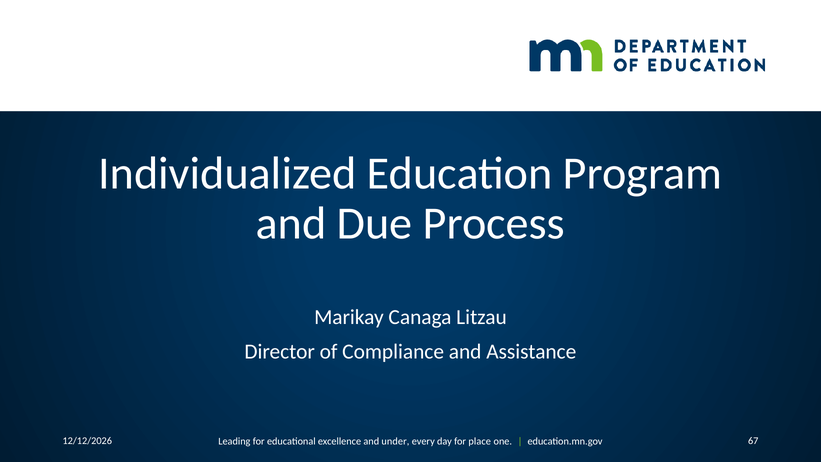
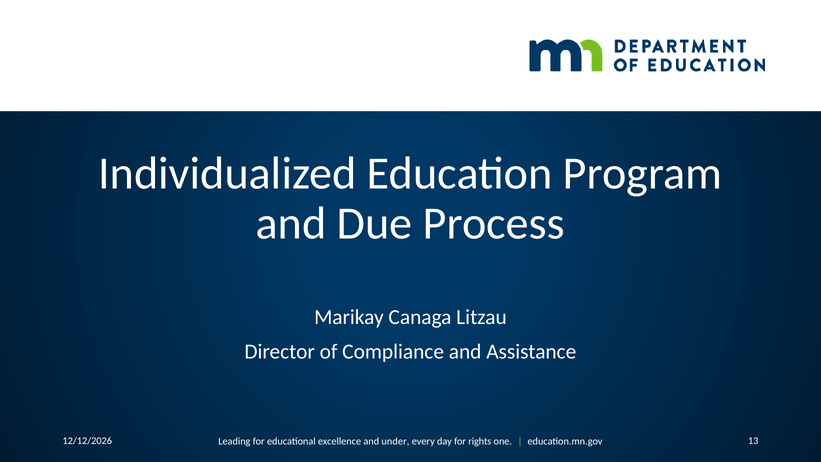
67: 67 -> 13
place: place -> rights
